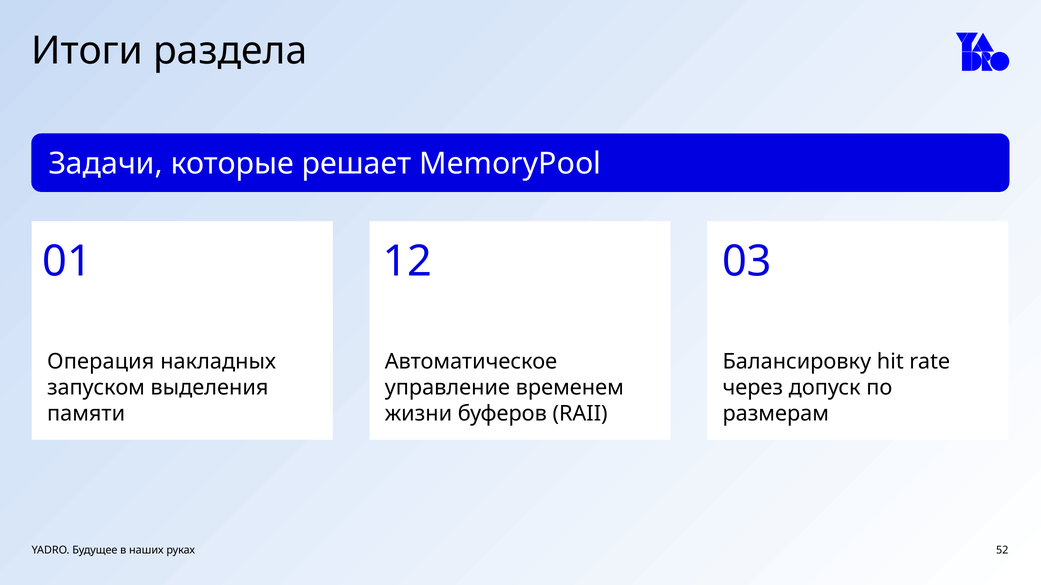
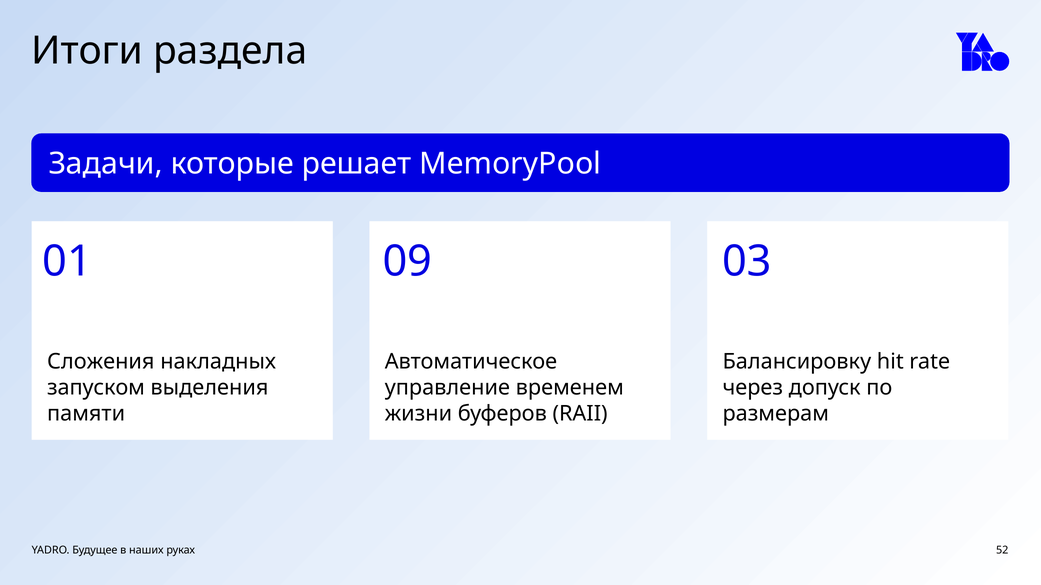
12: 12 -> 09
Операция: Операция -> Сложения
